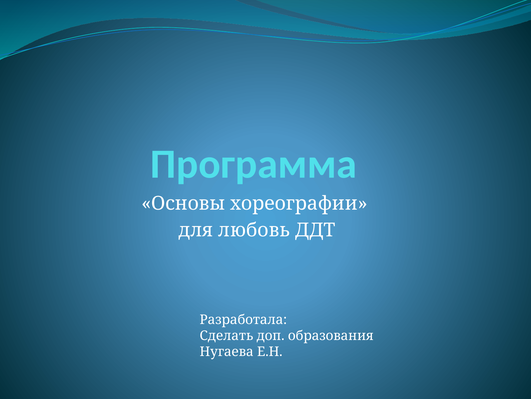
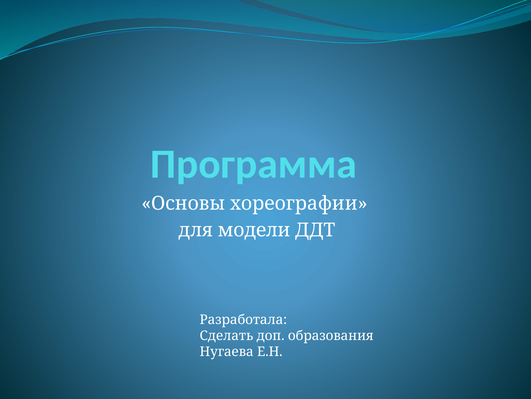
любовь: любовь -> модели
